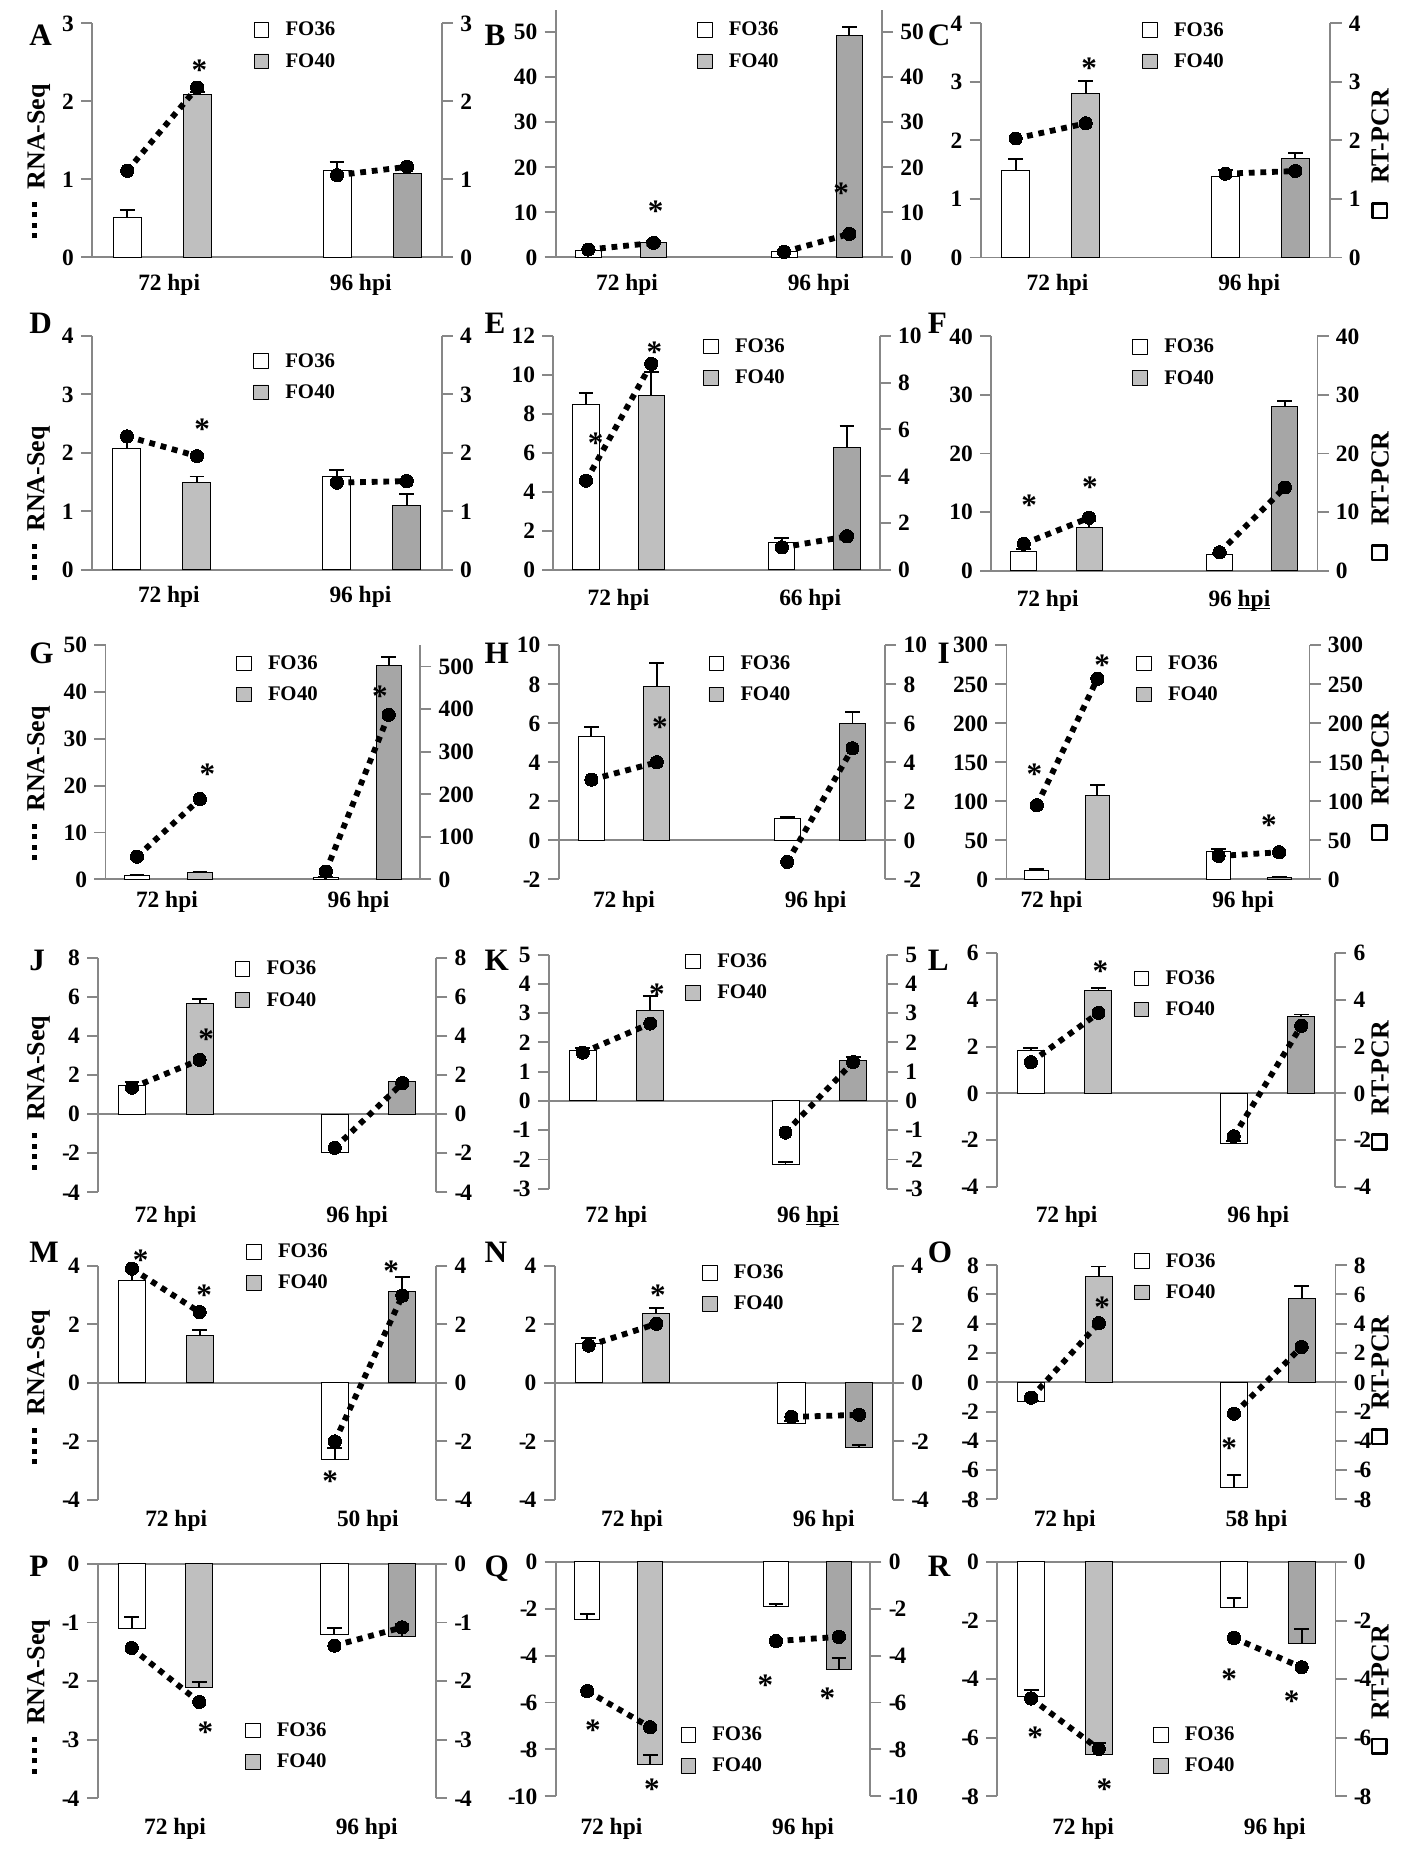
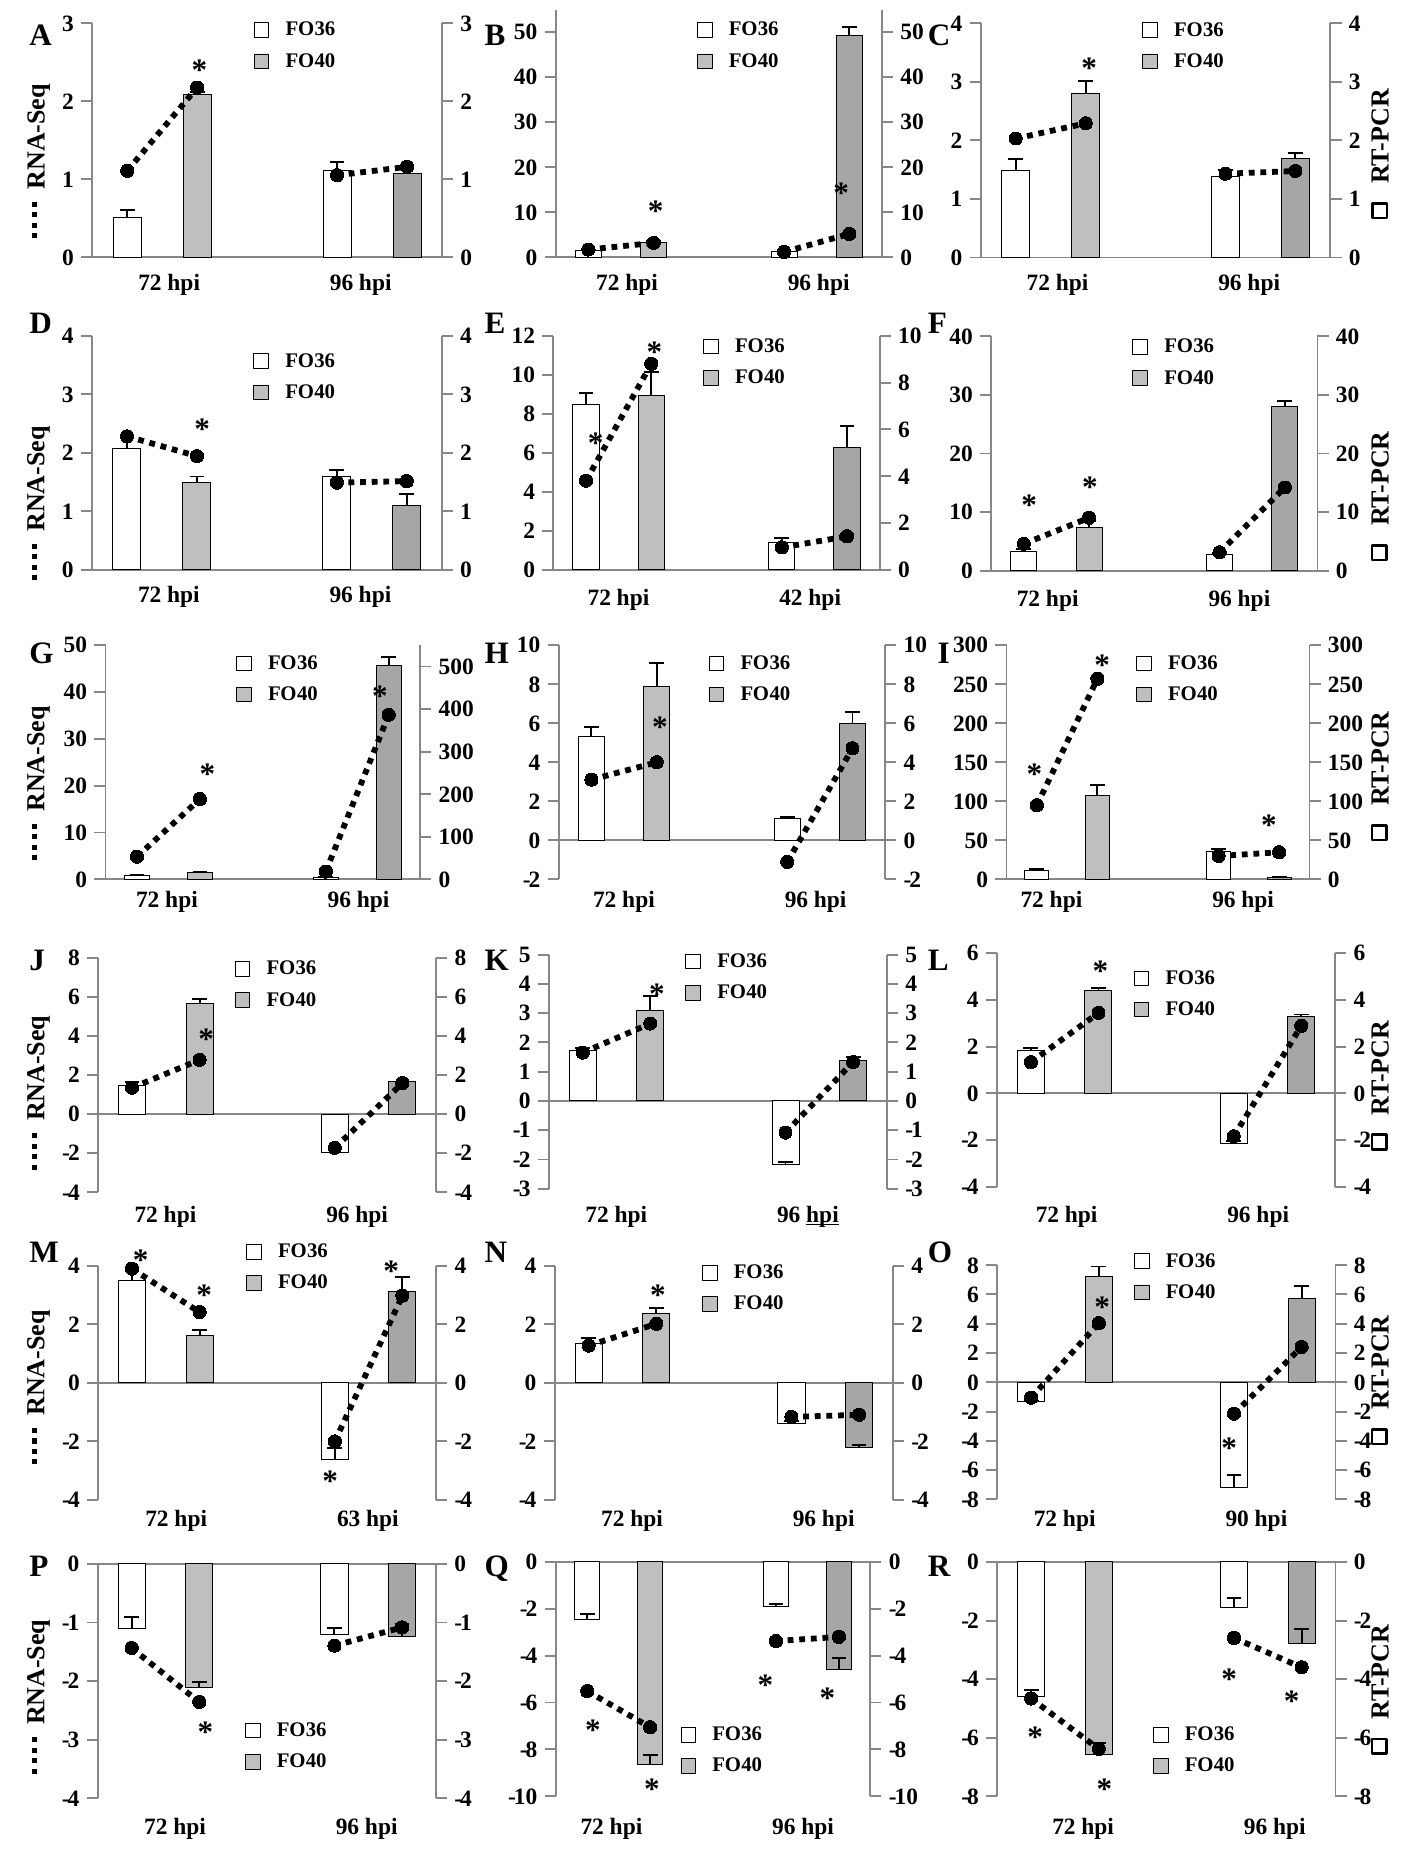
66: 66 -> 42
hpi at (1254, 599) underline: present -> none
hpi 50: 50 -> 63
58: 58 -> 90
